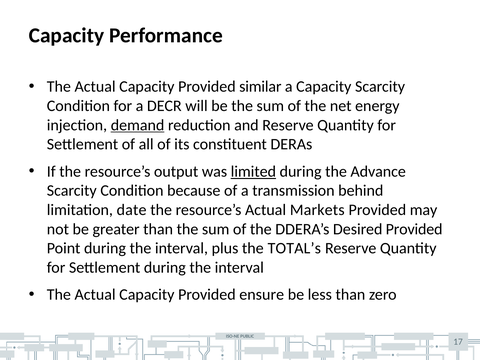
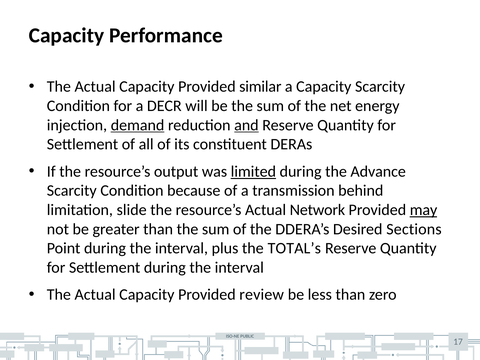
and underline: none -> present
date: date -> slide
Markets: Markets -> Network
may underline: none -> present
Desired Provided: Provided -> Sections
ensure: ensure -> review
